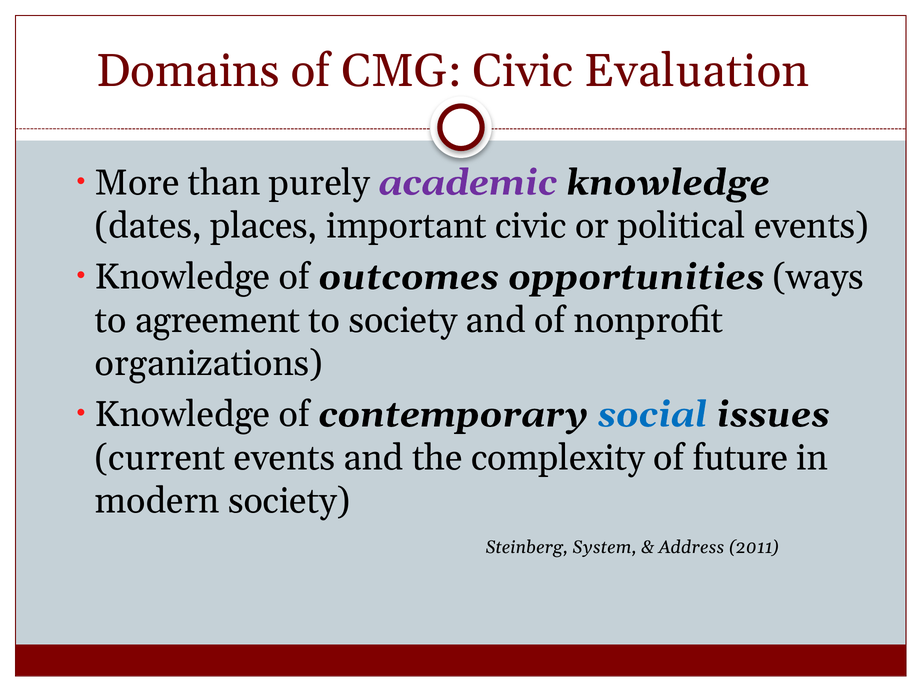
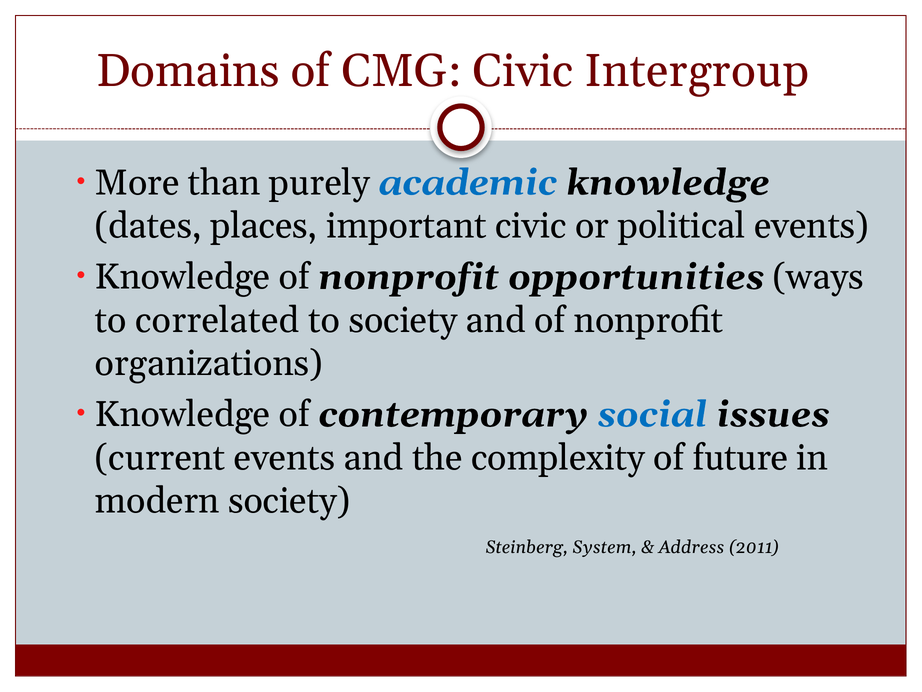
Evaluation: Evaluation -> Intergroup
academic colour: purple -> blue
Knowledge of outcomes: outcomes -> nonprofit
agreement: agreement -> correlated
